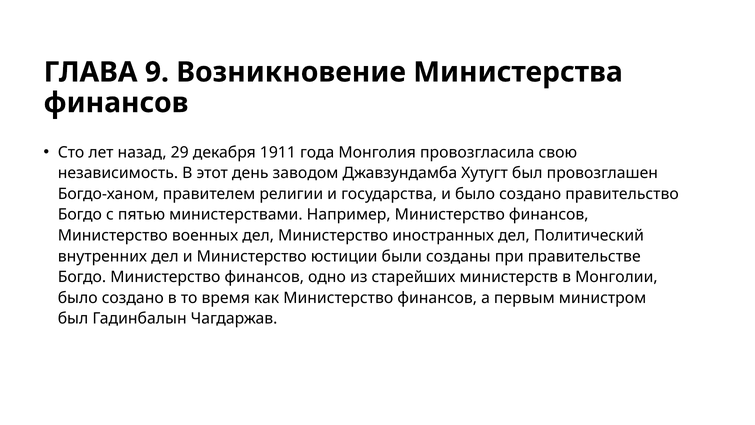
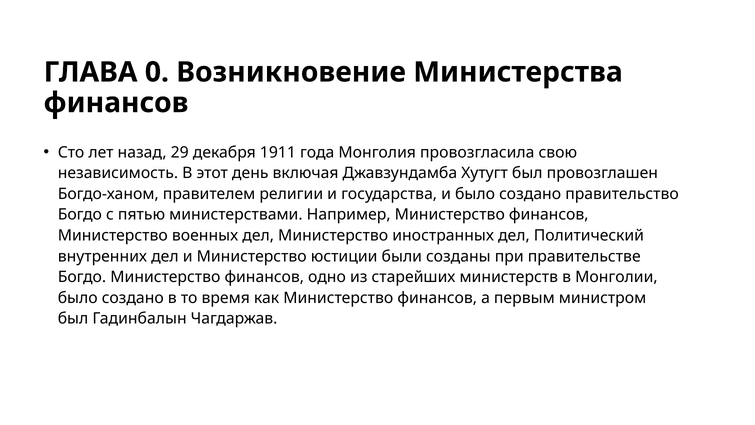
9: 9 -> 0
заводом: заводом -> включая
